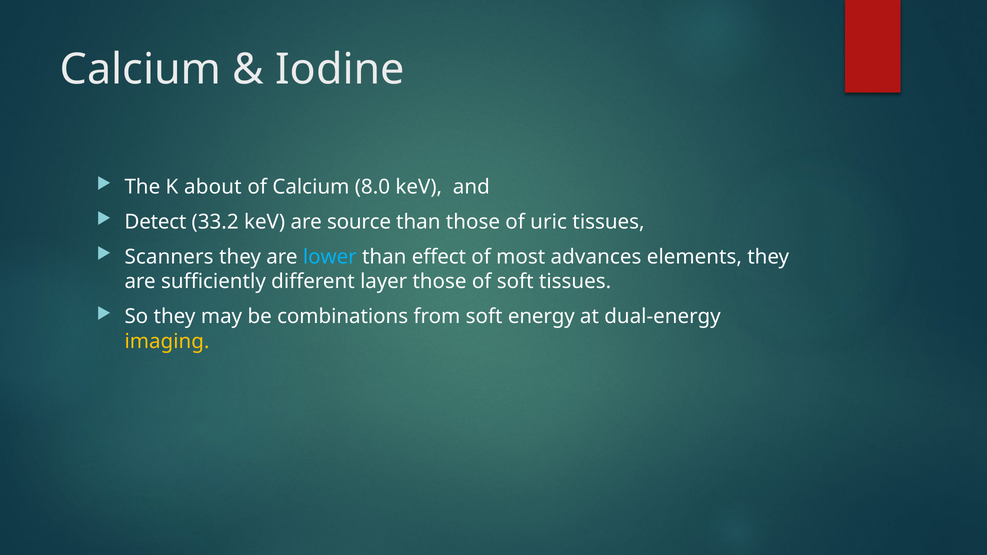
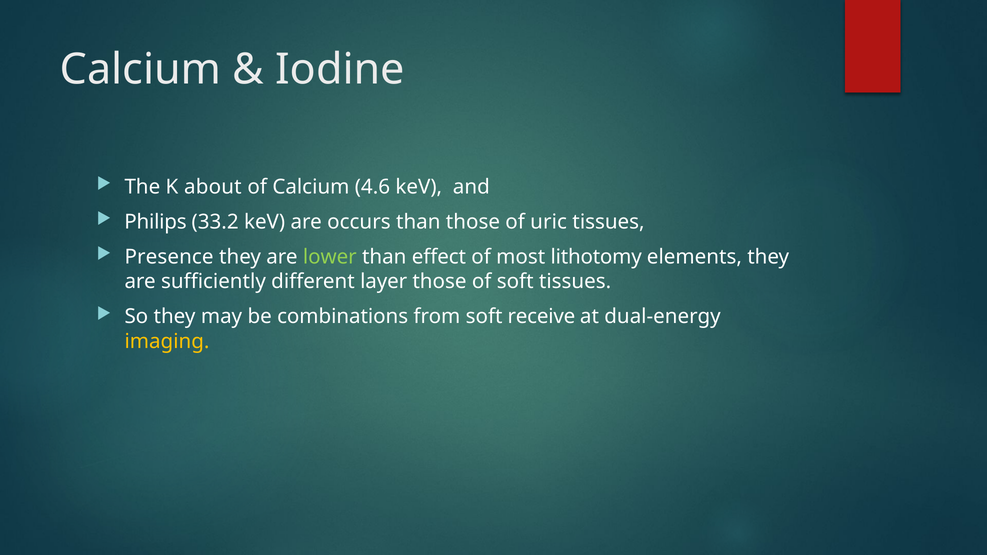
8.0: 8.0 -> 4.6
Detect: Detect -> Philips
source: source -> occurs
Scanners: Scanners -> Presence
lower colour: light blue -> light green
advances: advances -> lithotomy
energy: energy -> receive
